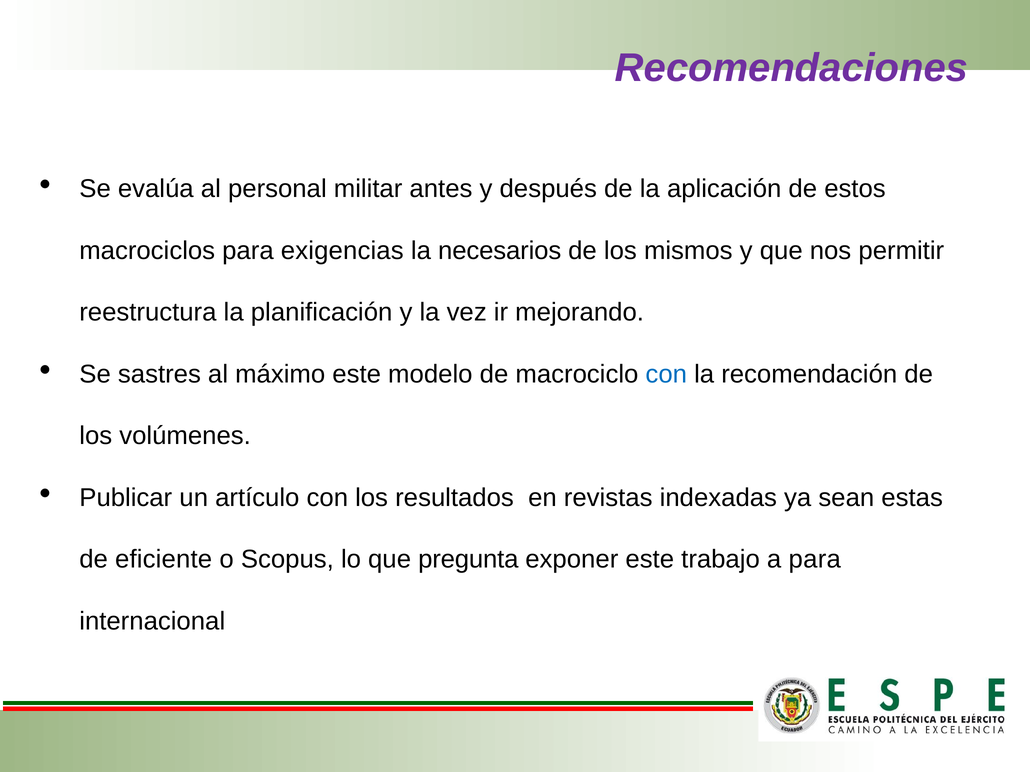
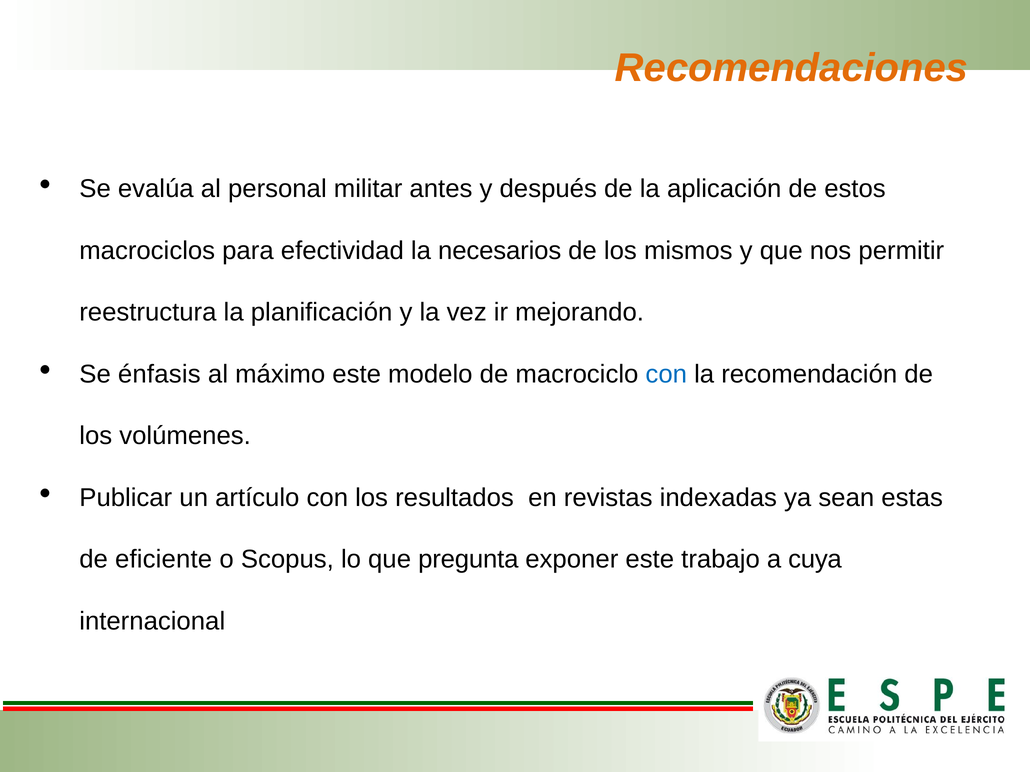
Recomendaciones colour: purple -> orange
exigencias: exigencias -> efectividad
sastres: sastres -> énfasis
a para: para -> cuya
